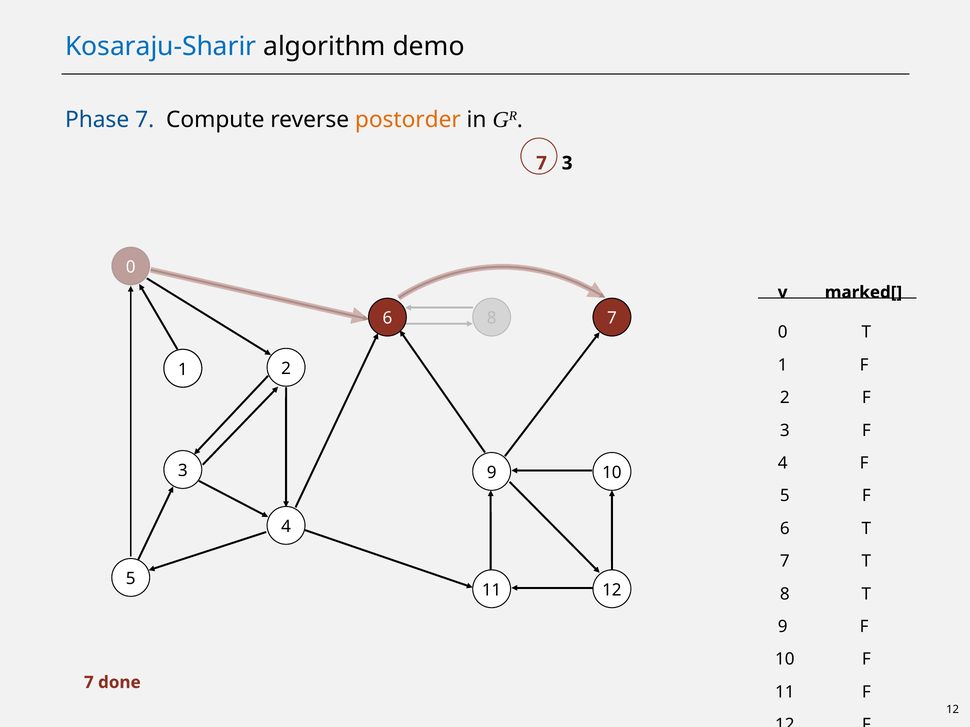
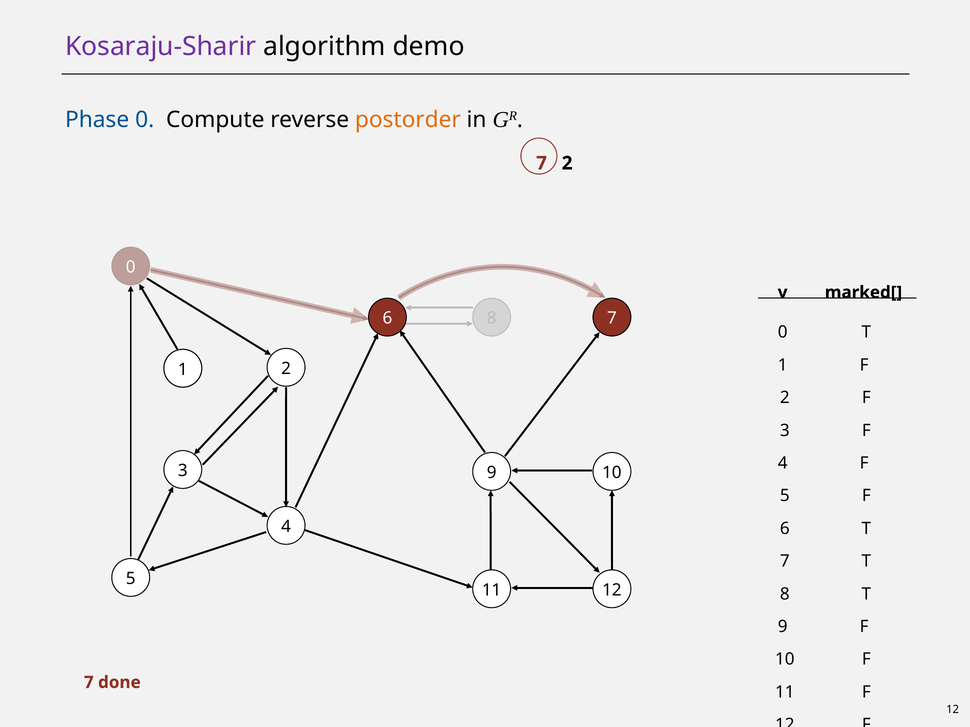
Kosaraju-Sharir colour: blue -> purple
Phase 7: 7 -> 0
7 3: 3 -> 2
